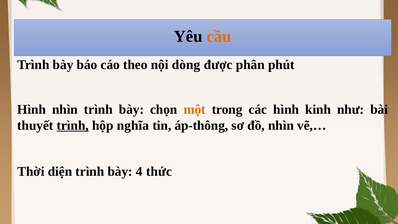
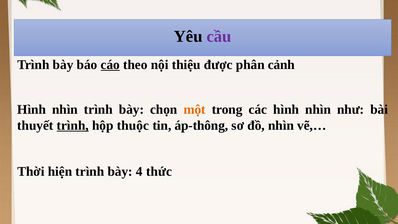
cầu colour: orange -> purple
cáo underline: none -> present
dòng: dòng -> thiệu
phút: phút -> cảnh
các hình kinh: kinh -> nhìn
nghĩa: nghĩa -> thuộc
diện: diện -> hiện
